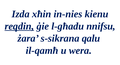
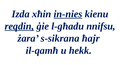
in-nies underline: none -> present
qalu: qalu -> ħajr
wera: wera -> hekk
